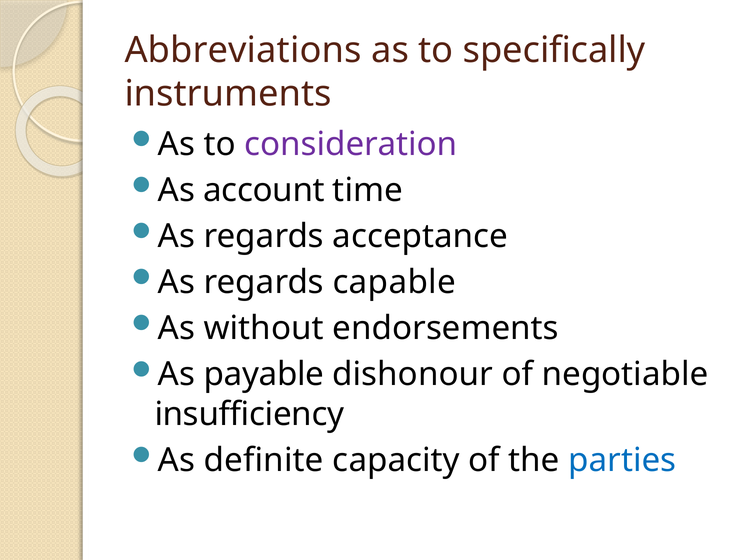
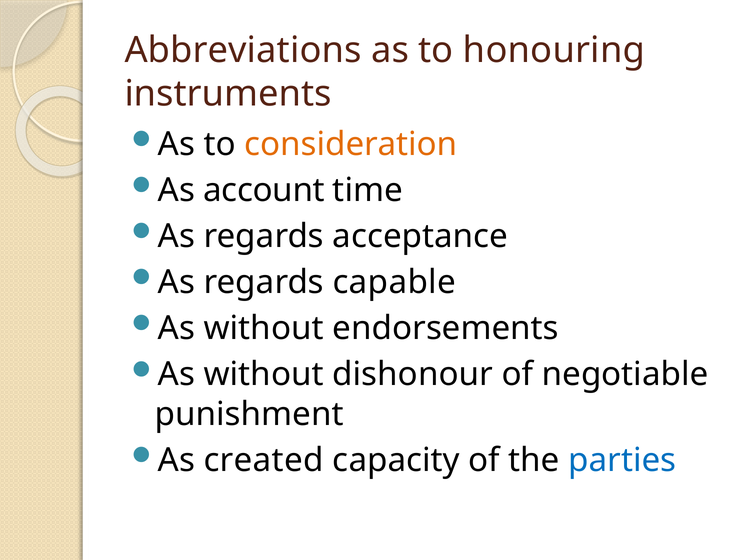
specifically: specifically -> honouring
consideration colour: purple -> orange
payable at (264, 375): payable -> without
insufficiency: insufficiency -> punishment
definite: definite -> created
